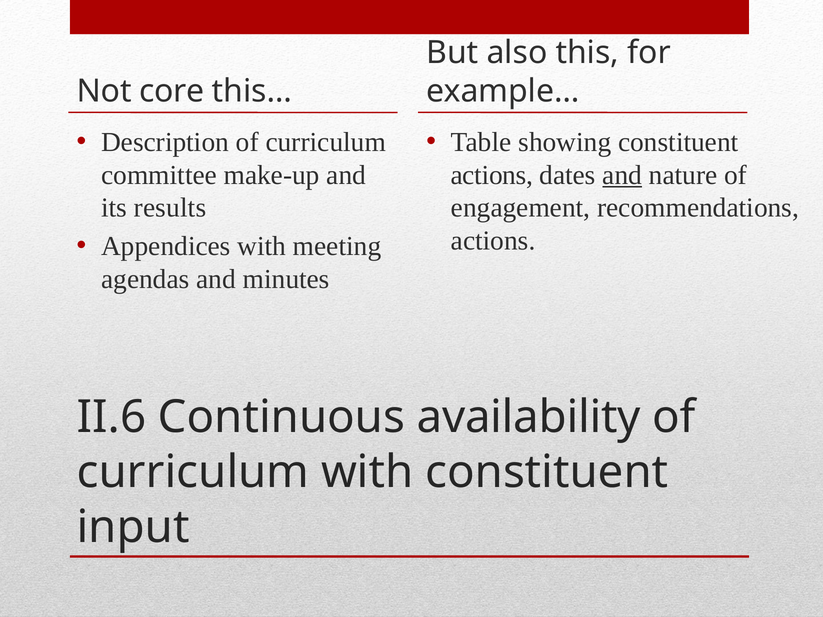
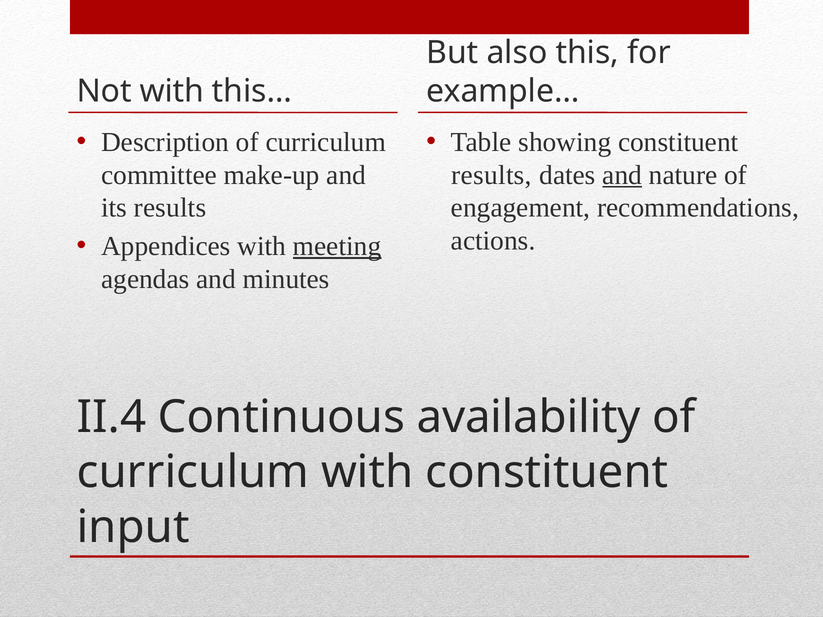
Not core: core -> with
actions at (492, 175): actions -> results
meeting underline: none -> present
II.6: II.6 -> II.4
